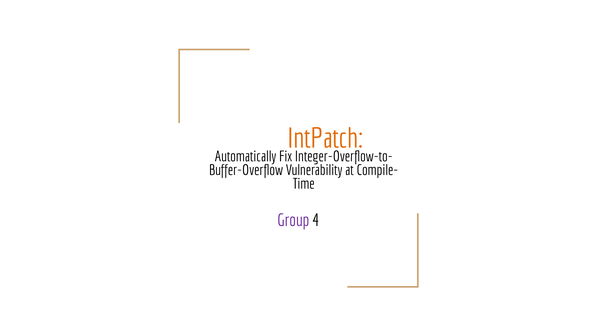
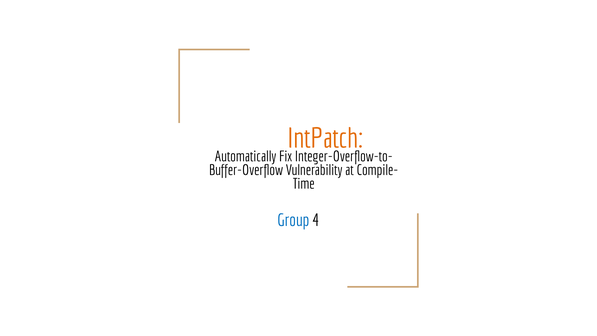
Group colour: purple -> blue
